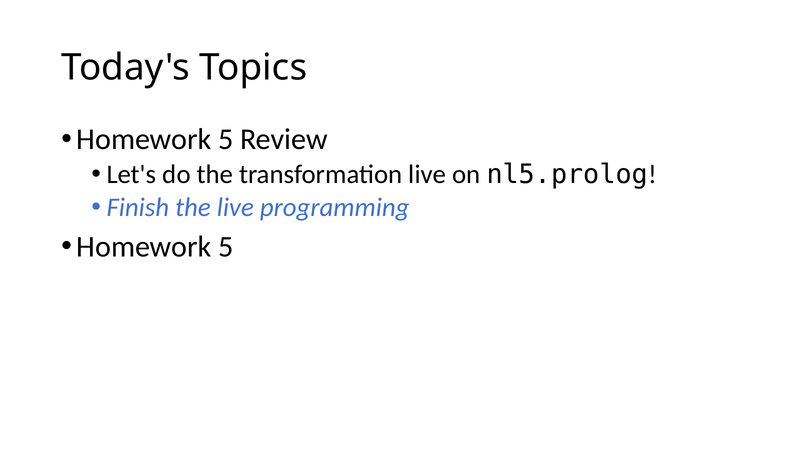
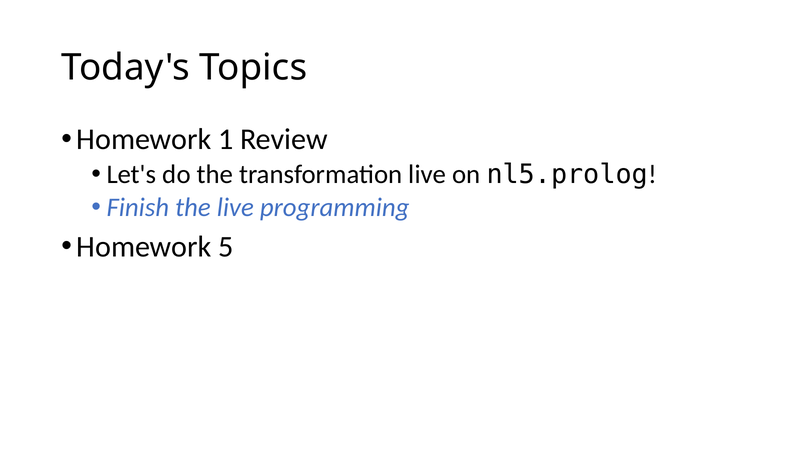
5 at (226, 139): 5 -> 1
